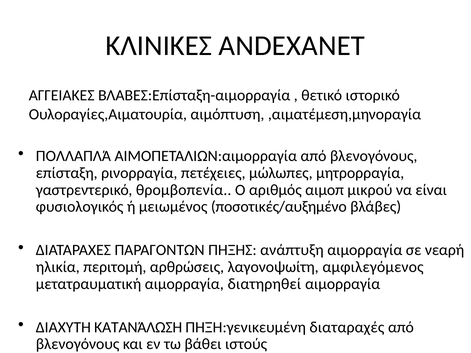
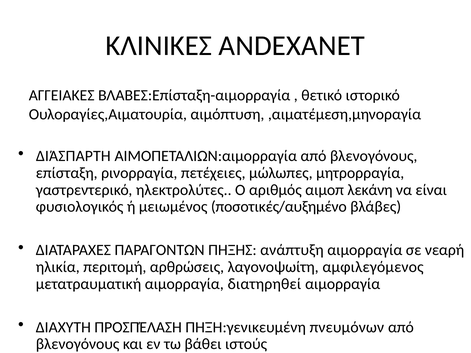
ΠΟΛΛΑΠΛΆ: ΠΟΛΛΑΠΛΆ -> ΔΙΆΣΠΑΡΤΗ
θρομβοπενία: θρομβοπενία -> ηλεκτρολύτες
μικρού: μικρού -> λεκάνη
ΚΑΤΑΝΆΛΩΣΗ: ΚΑΤΑΝΆΛΩΣΗ -> ΠΡΟΣΠΈΛΑΣΗ
διαταραχές: διαταραχές -> πνευμόνων
